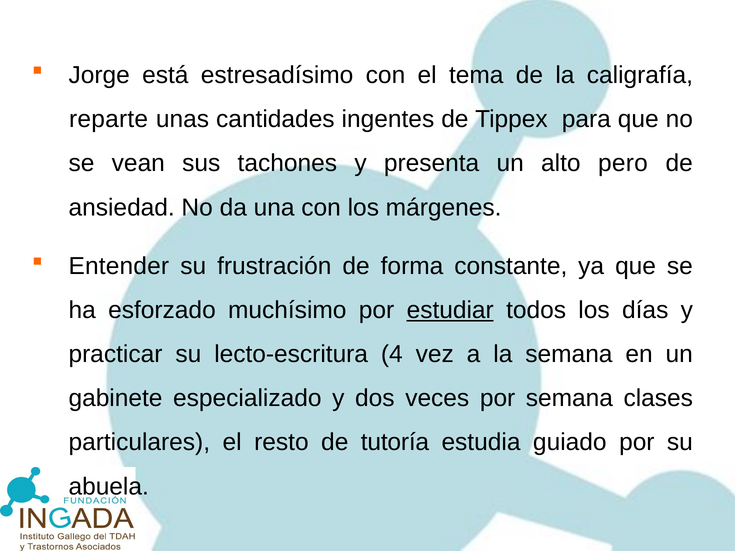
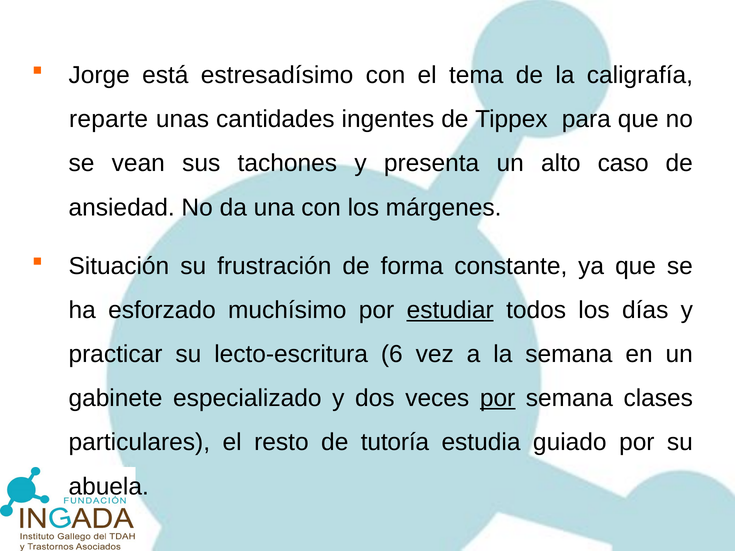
pero: pero -> caso
Entender: Entender -> Situación
4: 4 -> 6
por at (498, 398) underline: none -> present
